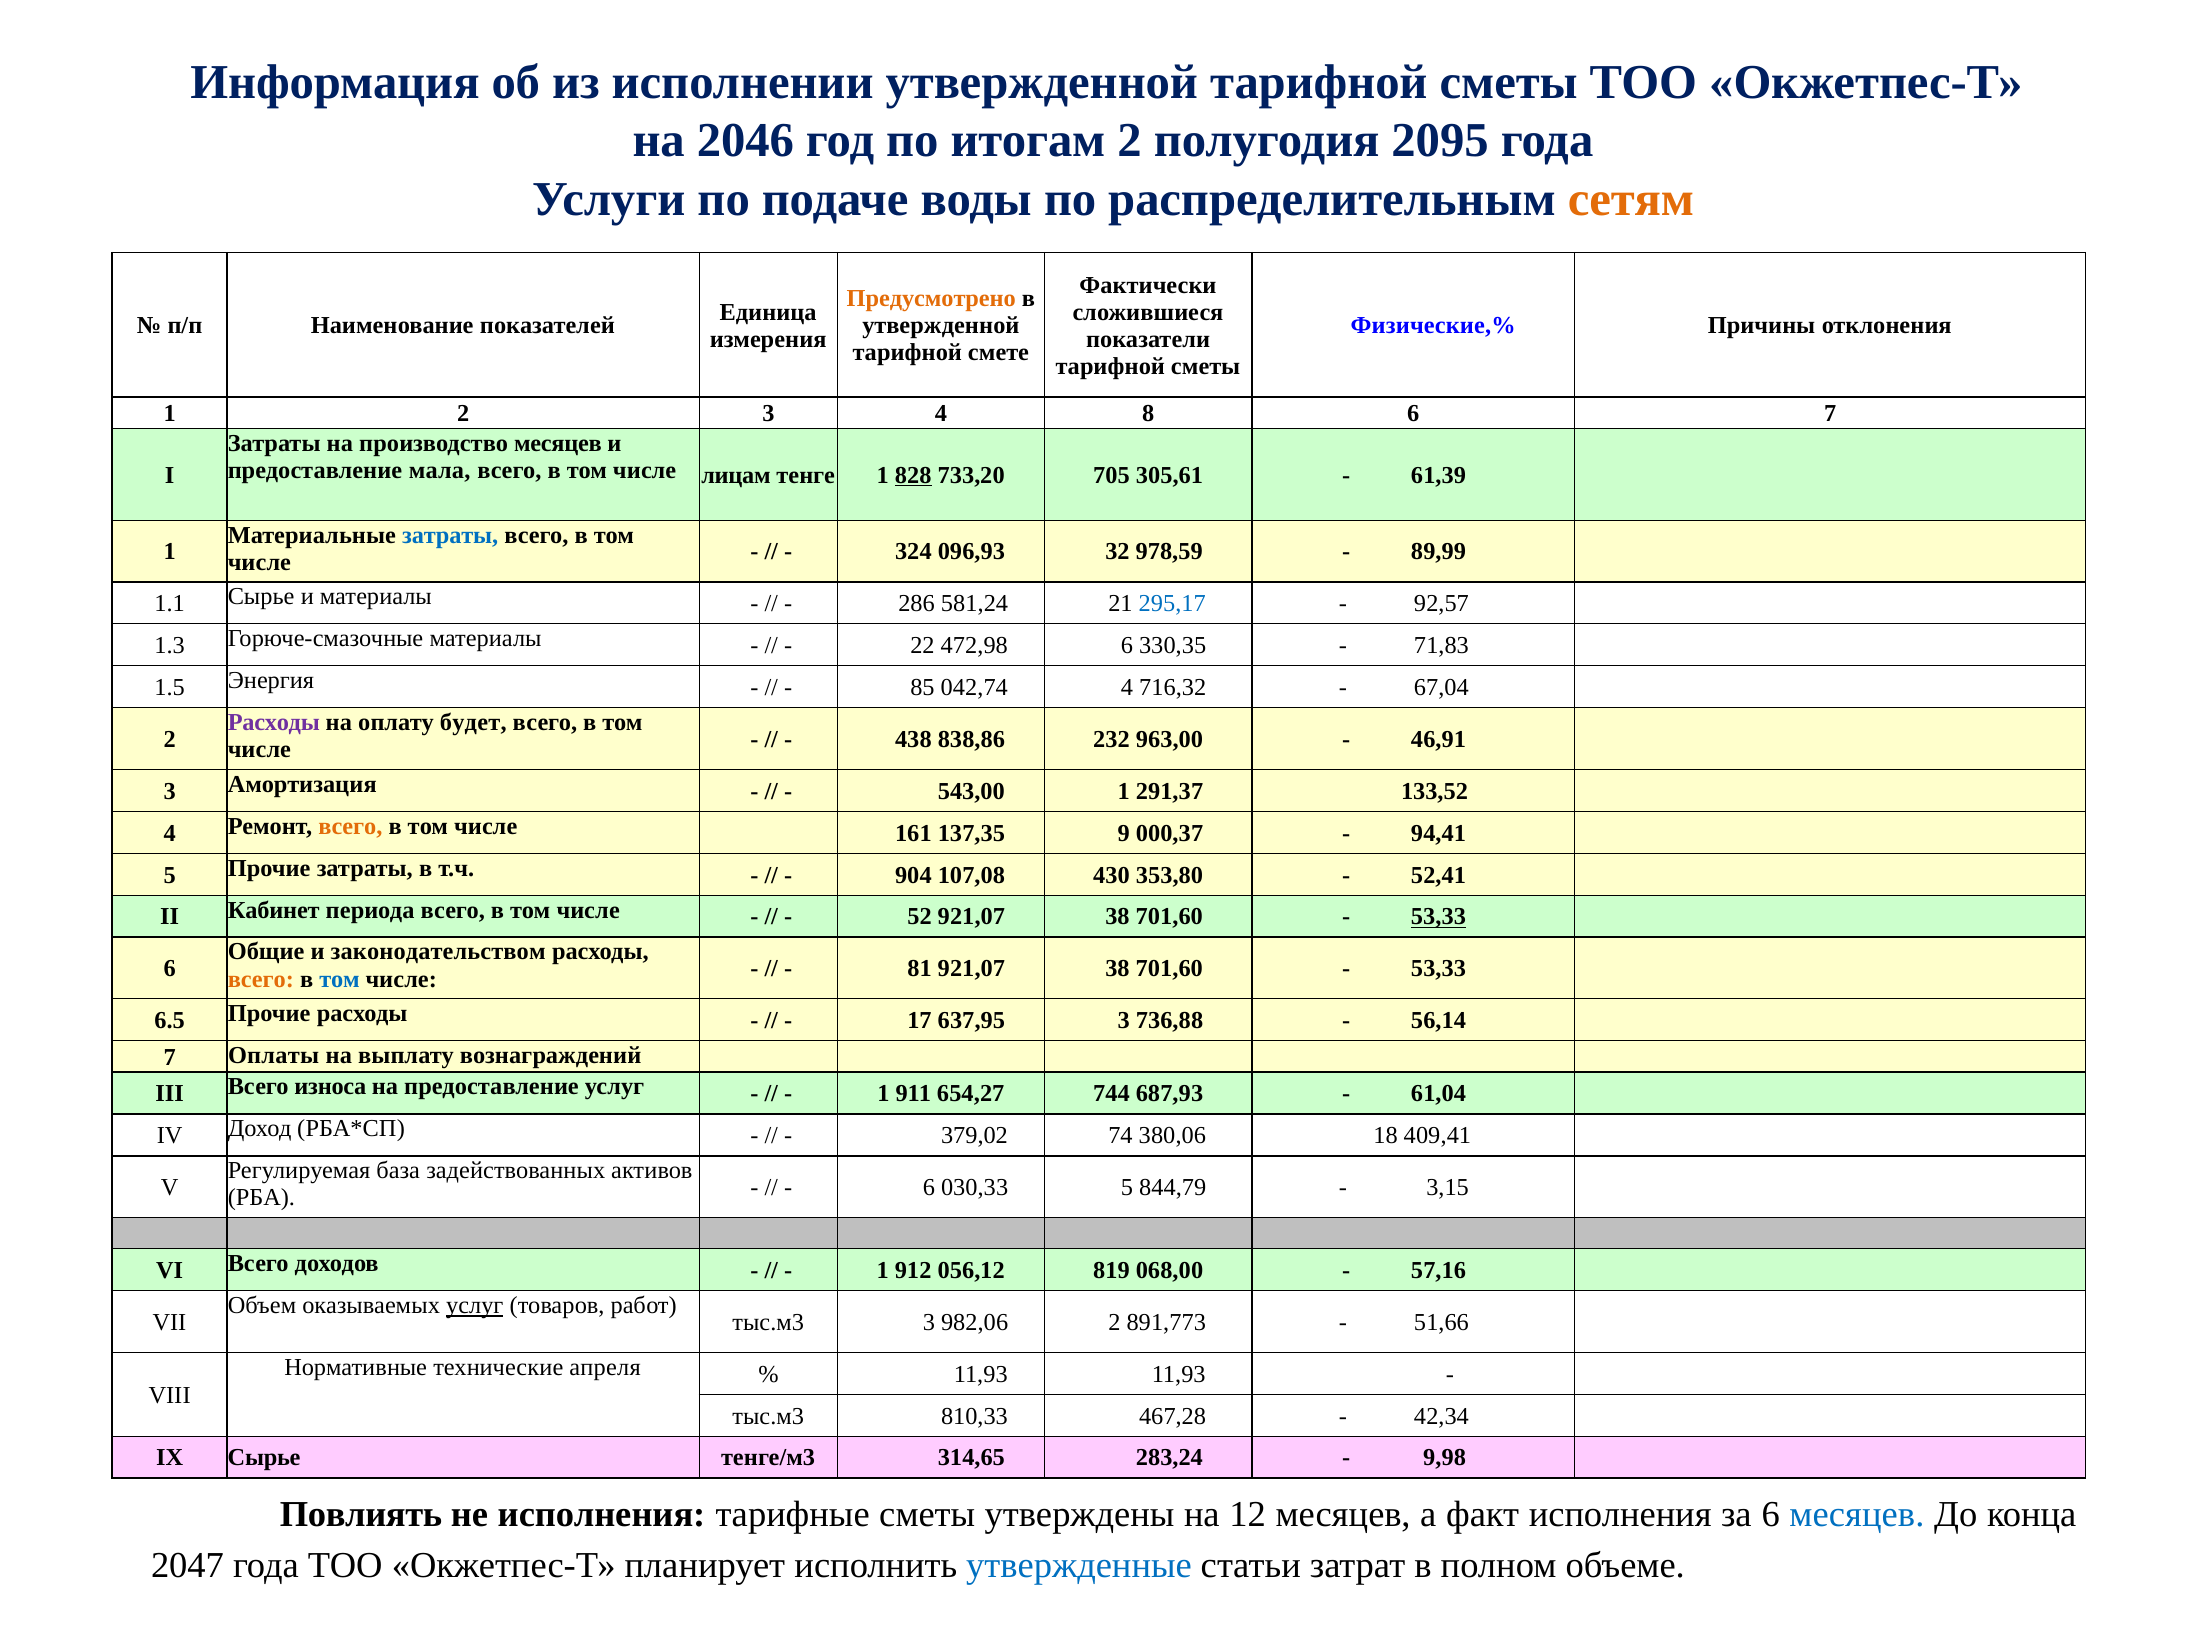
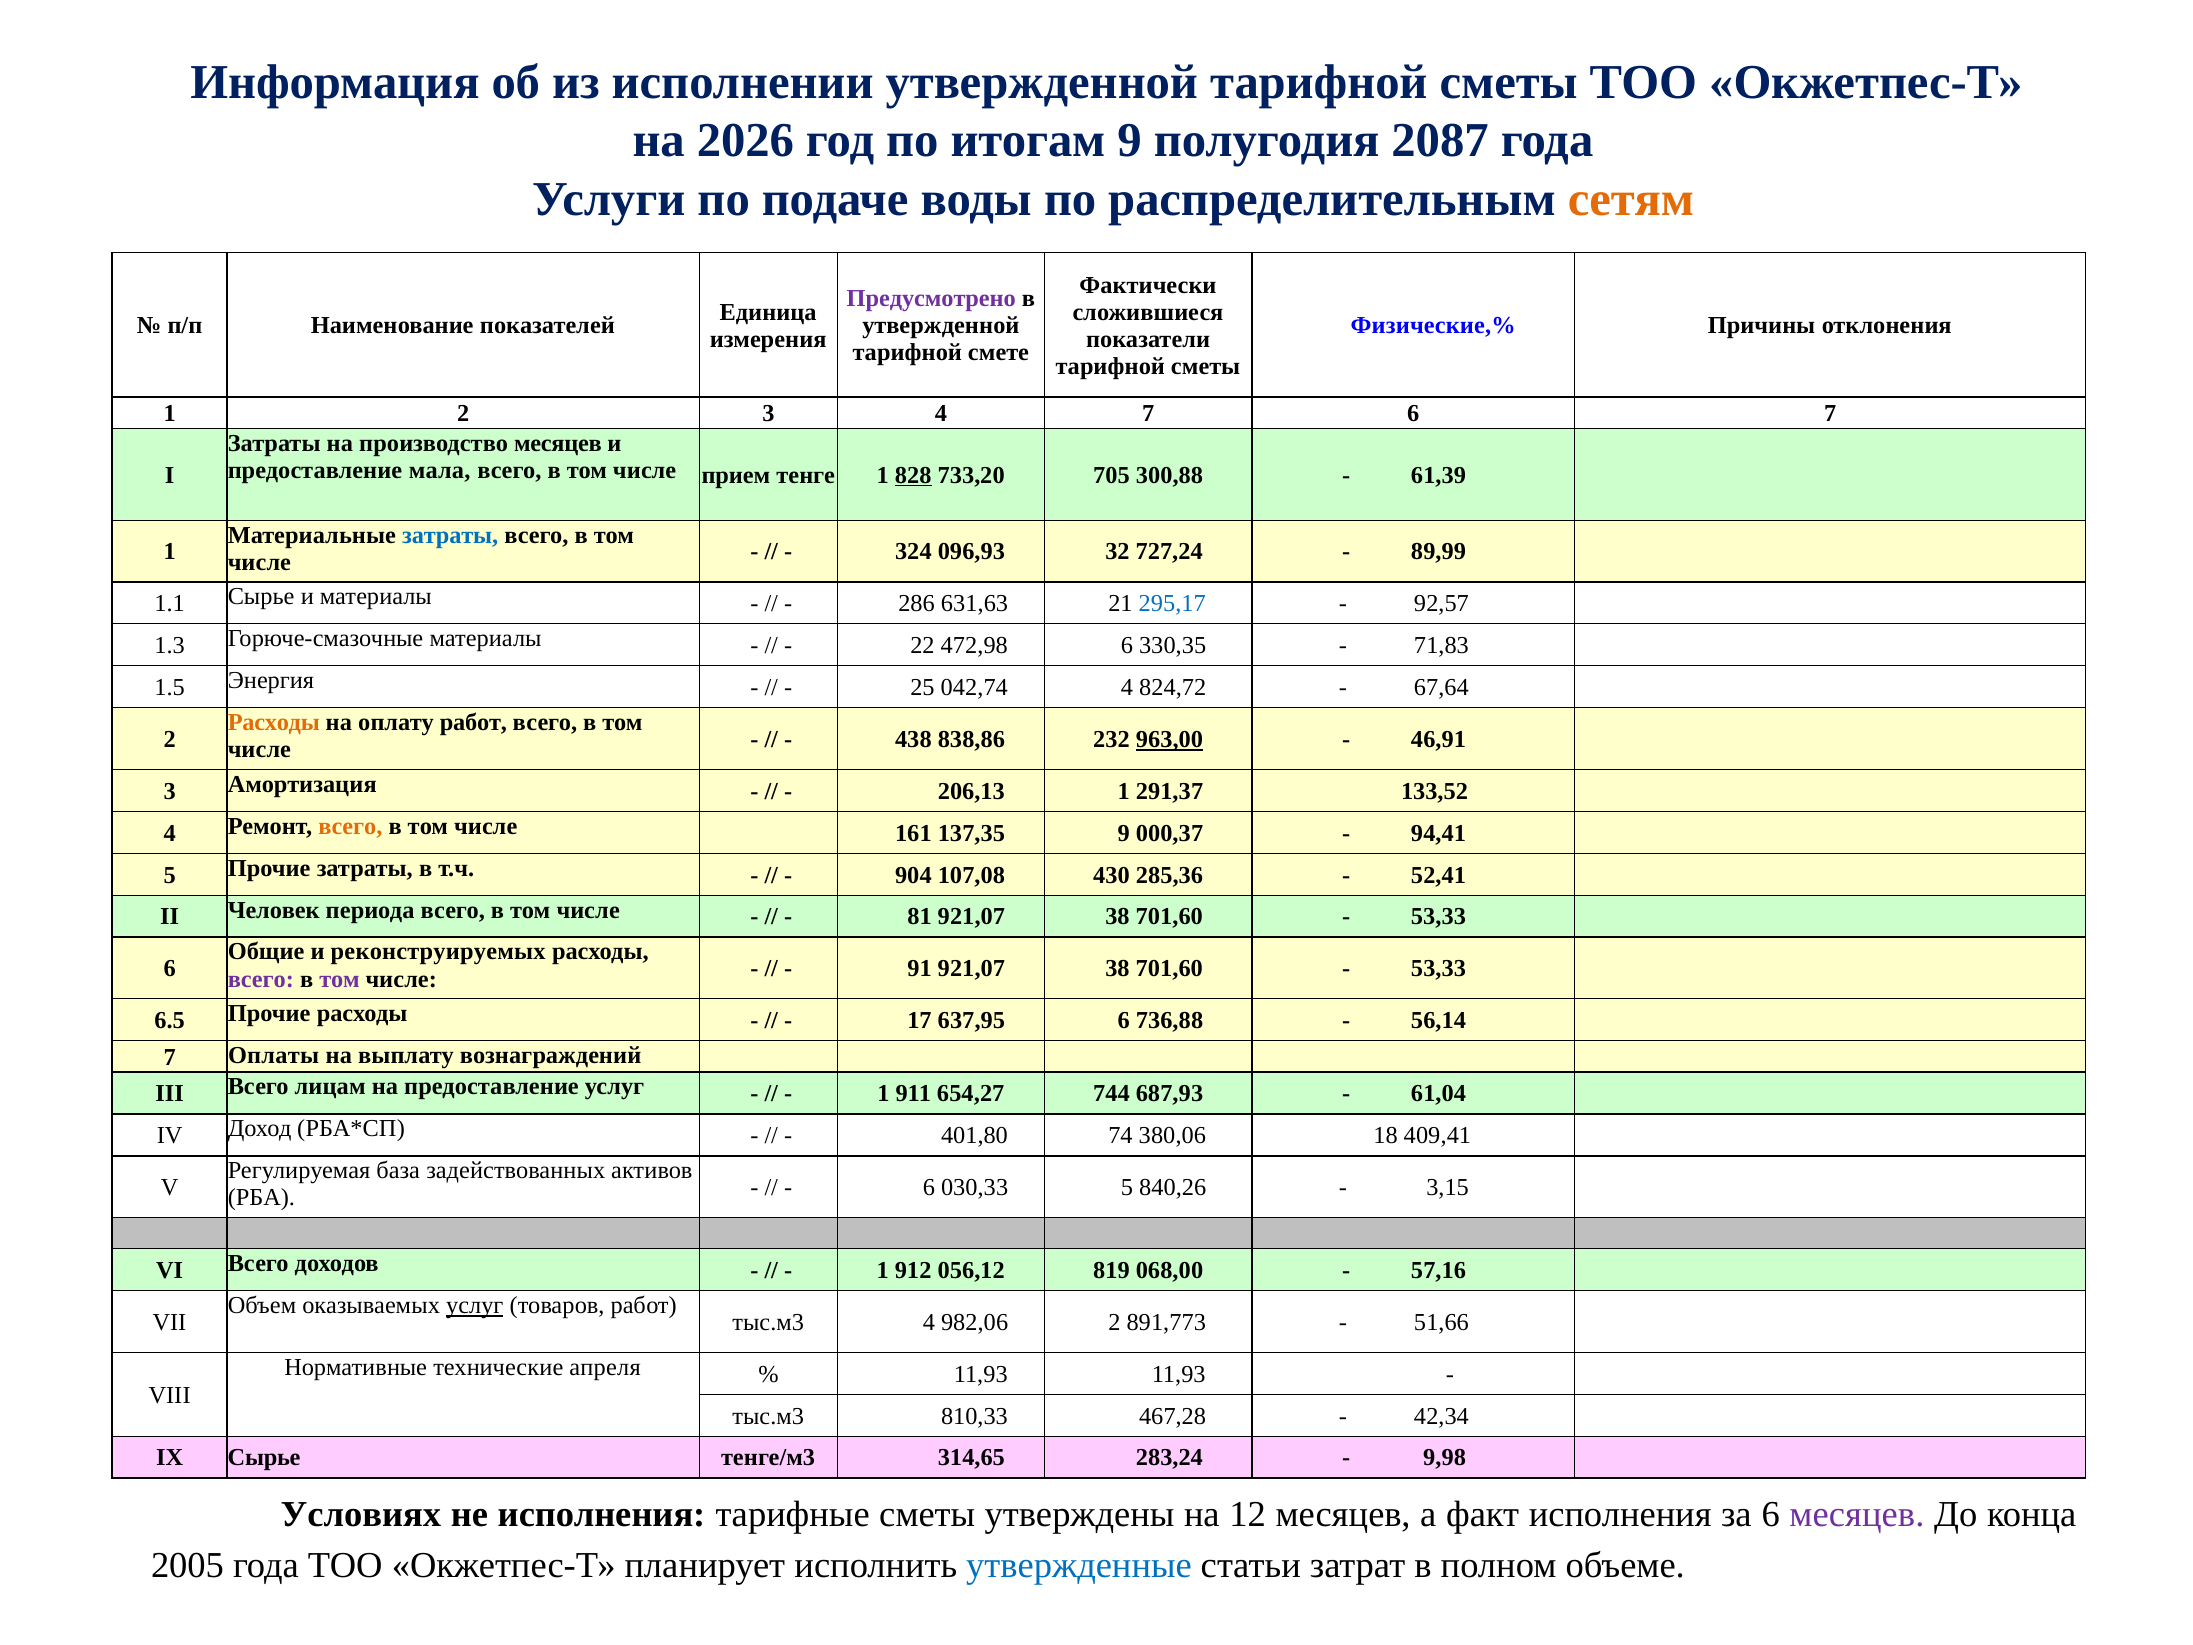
2046: 2046 -> 2026
итогам 2: 2 -> 9
2095: 2095 -> 2087
Предусмотрено colour: orange -> purple
4 8: 8 -> 7
лицам: лицам -> прием
305,61: 305,61 -> 300,88
978,59: 978,59 -> 727,24
581,24: 581,24 -> 631,63
85: 85 -> 25
716,32: 716,32 -> 824,72
67,04: 67,04 -> 67,64
Расходы at (274, 722) colour: purple -> orange
оплату будет: будет -> работ
963,00 underline: none -> present
543,00: 543,00 -> 206,13
353,80: 353,80 -> 285,36
Кабинет: Кабинет -> Человек
52: 52 -> 81
53,33 at (1438, 917) underline: present -> none
законодательством: законодательством -> реконструируемых
всего at (261, 979) colour: orange -> purple
том at (339, 979) colour: blue -> purple
81: 81 -> 91
637,95 3: 3 -> 6
износа: износа -> лицам
379,02: 379,02 -> 401,80
844,79: 844,79 -> 840,26
тыс.м3 3: 3 -> 4
Повлиять: Повлиять -> Условиях
месяцев at (1857, 1514) colour: blue -> purple
2047: 2047 -> 2005
